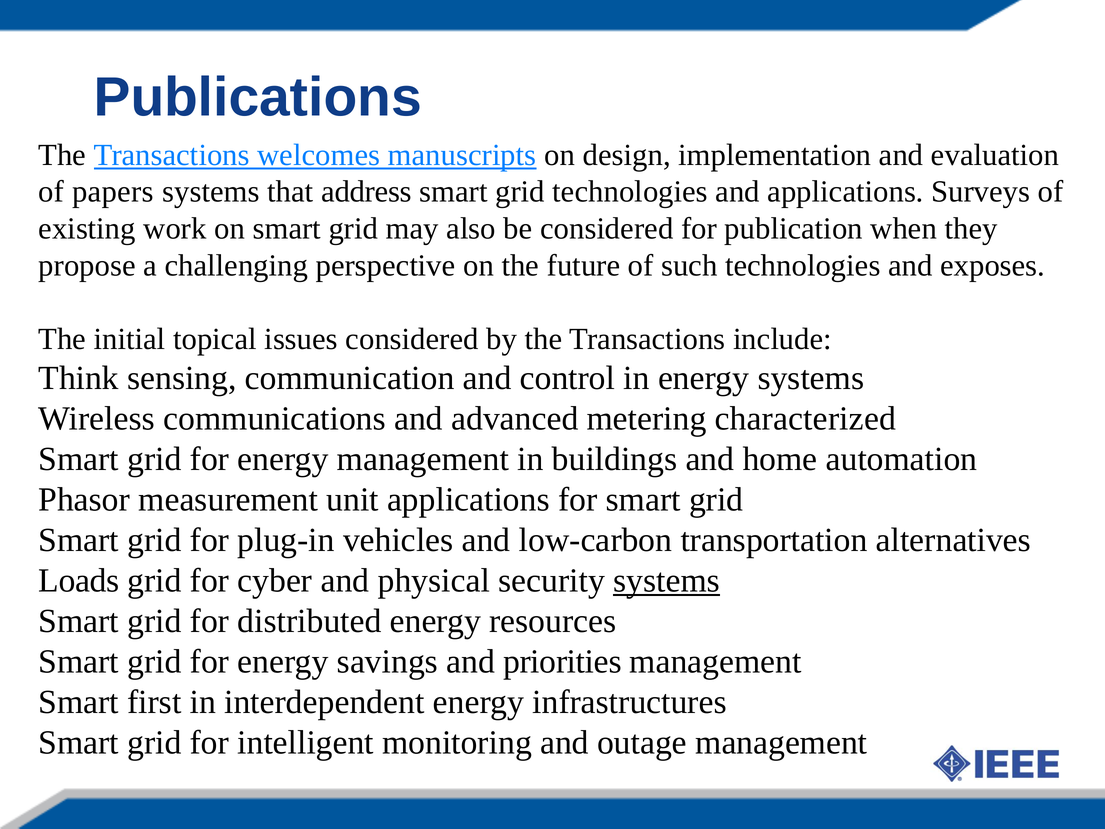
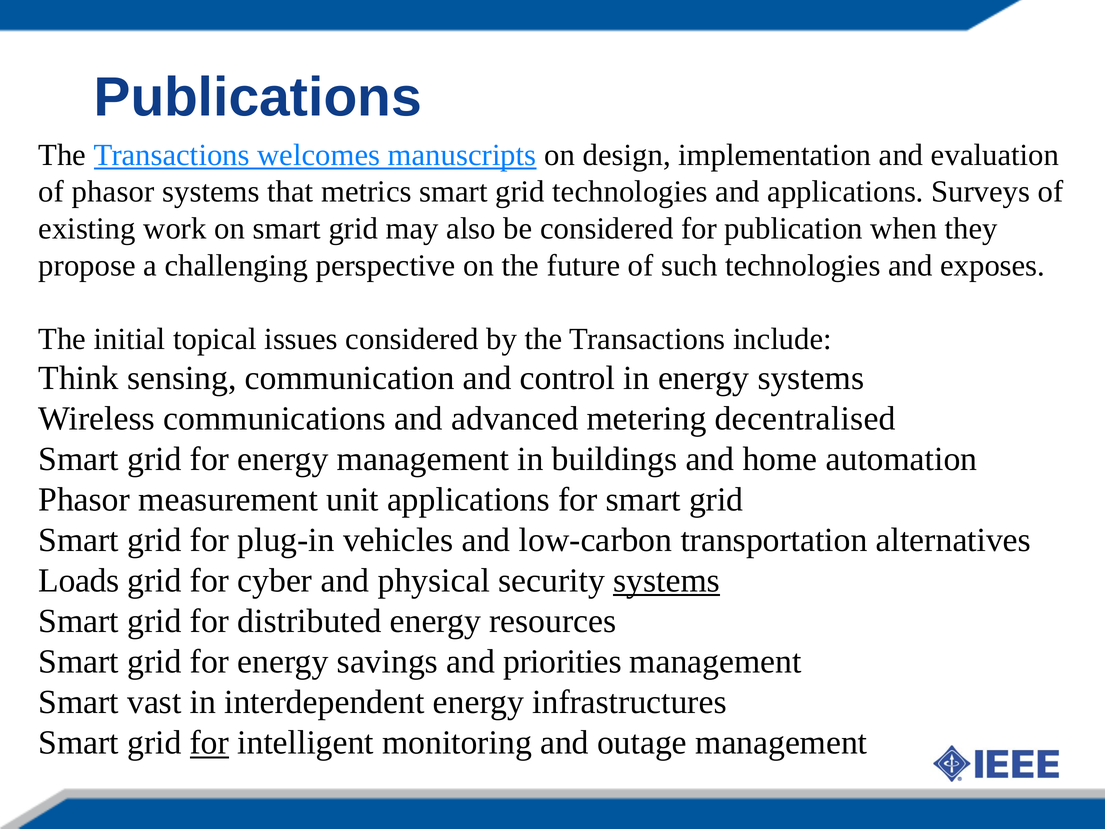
of papers: papers -> phasor
address: address -> metrics
characterized: characterized -> decentralised
first: first -> vast
for at (209, 743) underline: none -> present
